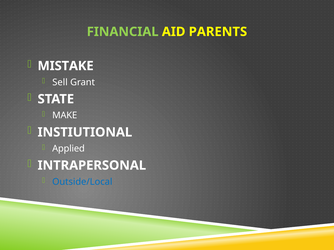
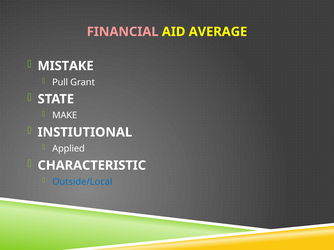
FINANCIAL colour: light green -> pink
PARENTS: PARENTS -> AVERAGE
Sell: Sell -> Pull
INTRAPERSONAL: INTRAPERSONAL -> CHARACTERISTIC
